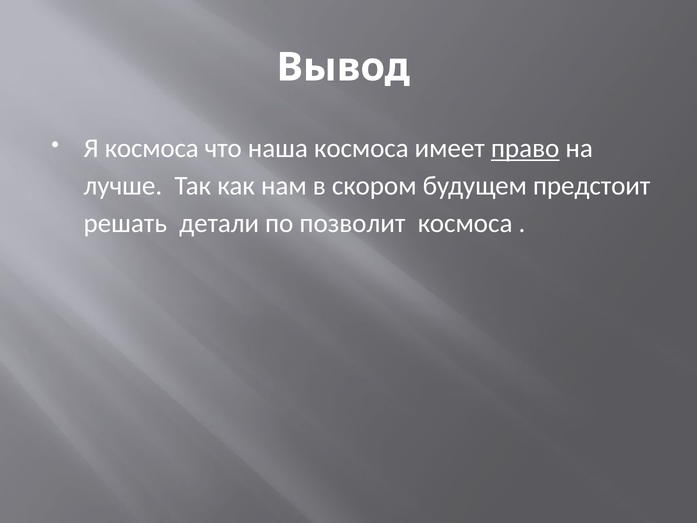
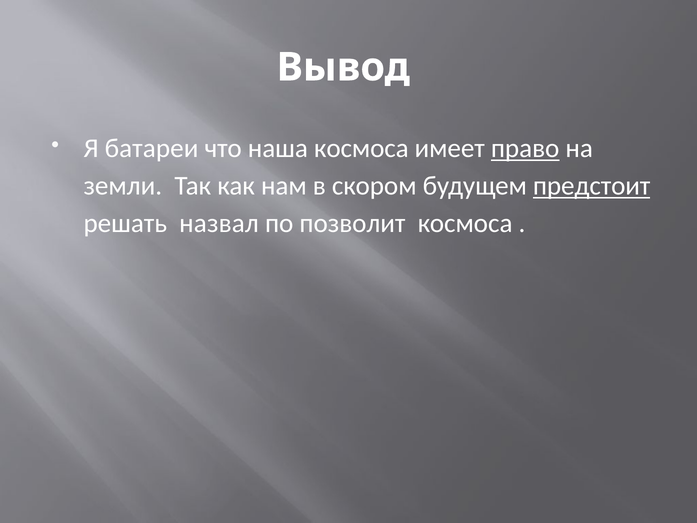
Я космоса: космоса -> батареи
лучше: лучше -> земли
предстоит underline: none -> present
детали: детали -> назвал
